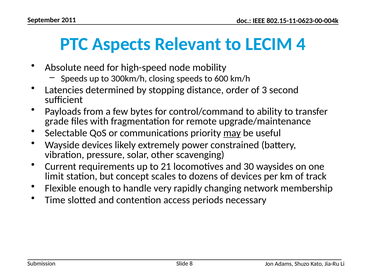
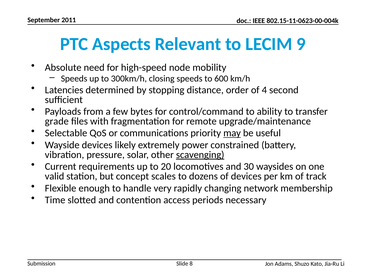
4: 4 -> 9
3: 3 -> 4
scavenging underline: none -> present
21: 21 -> 20
limit: limit -> valid
